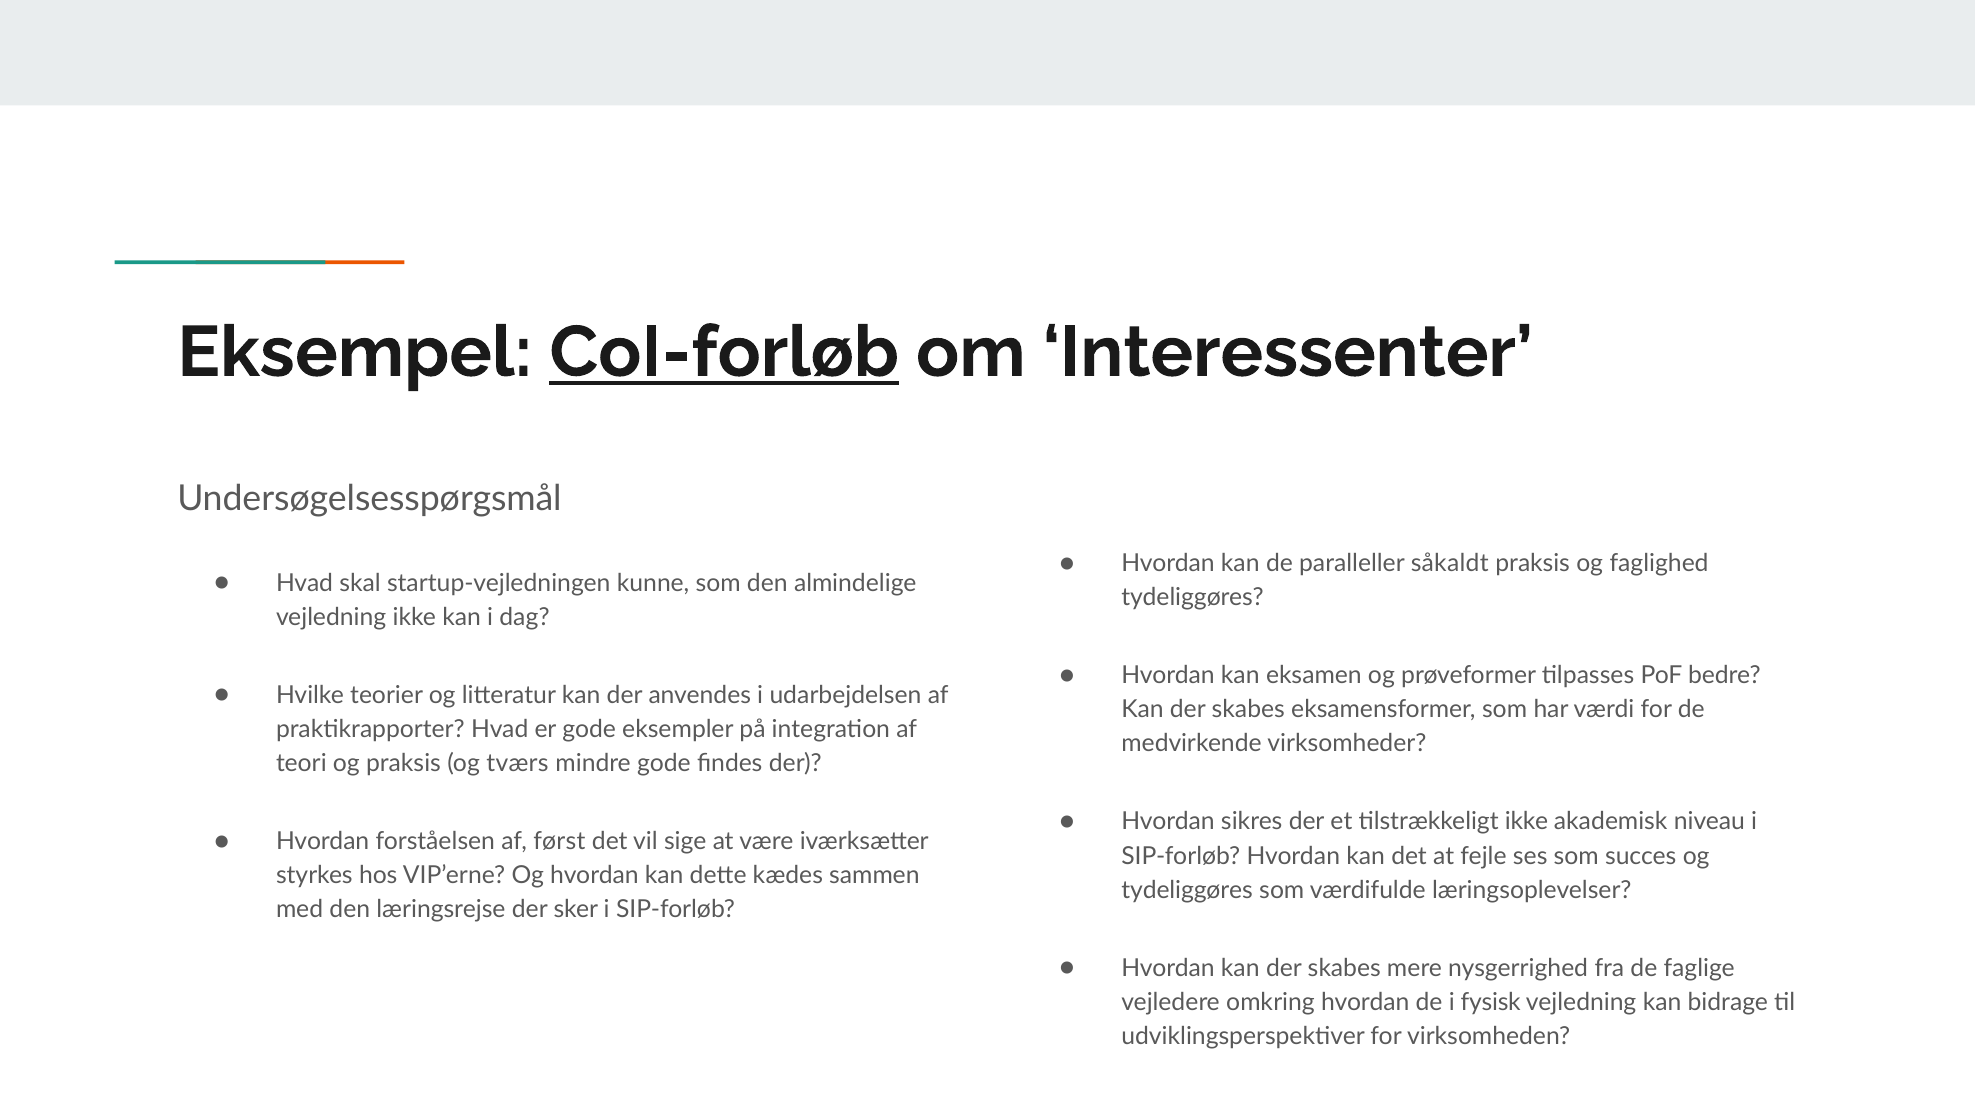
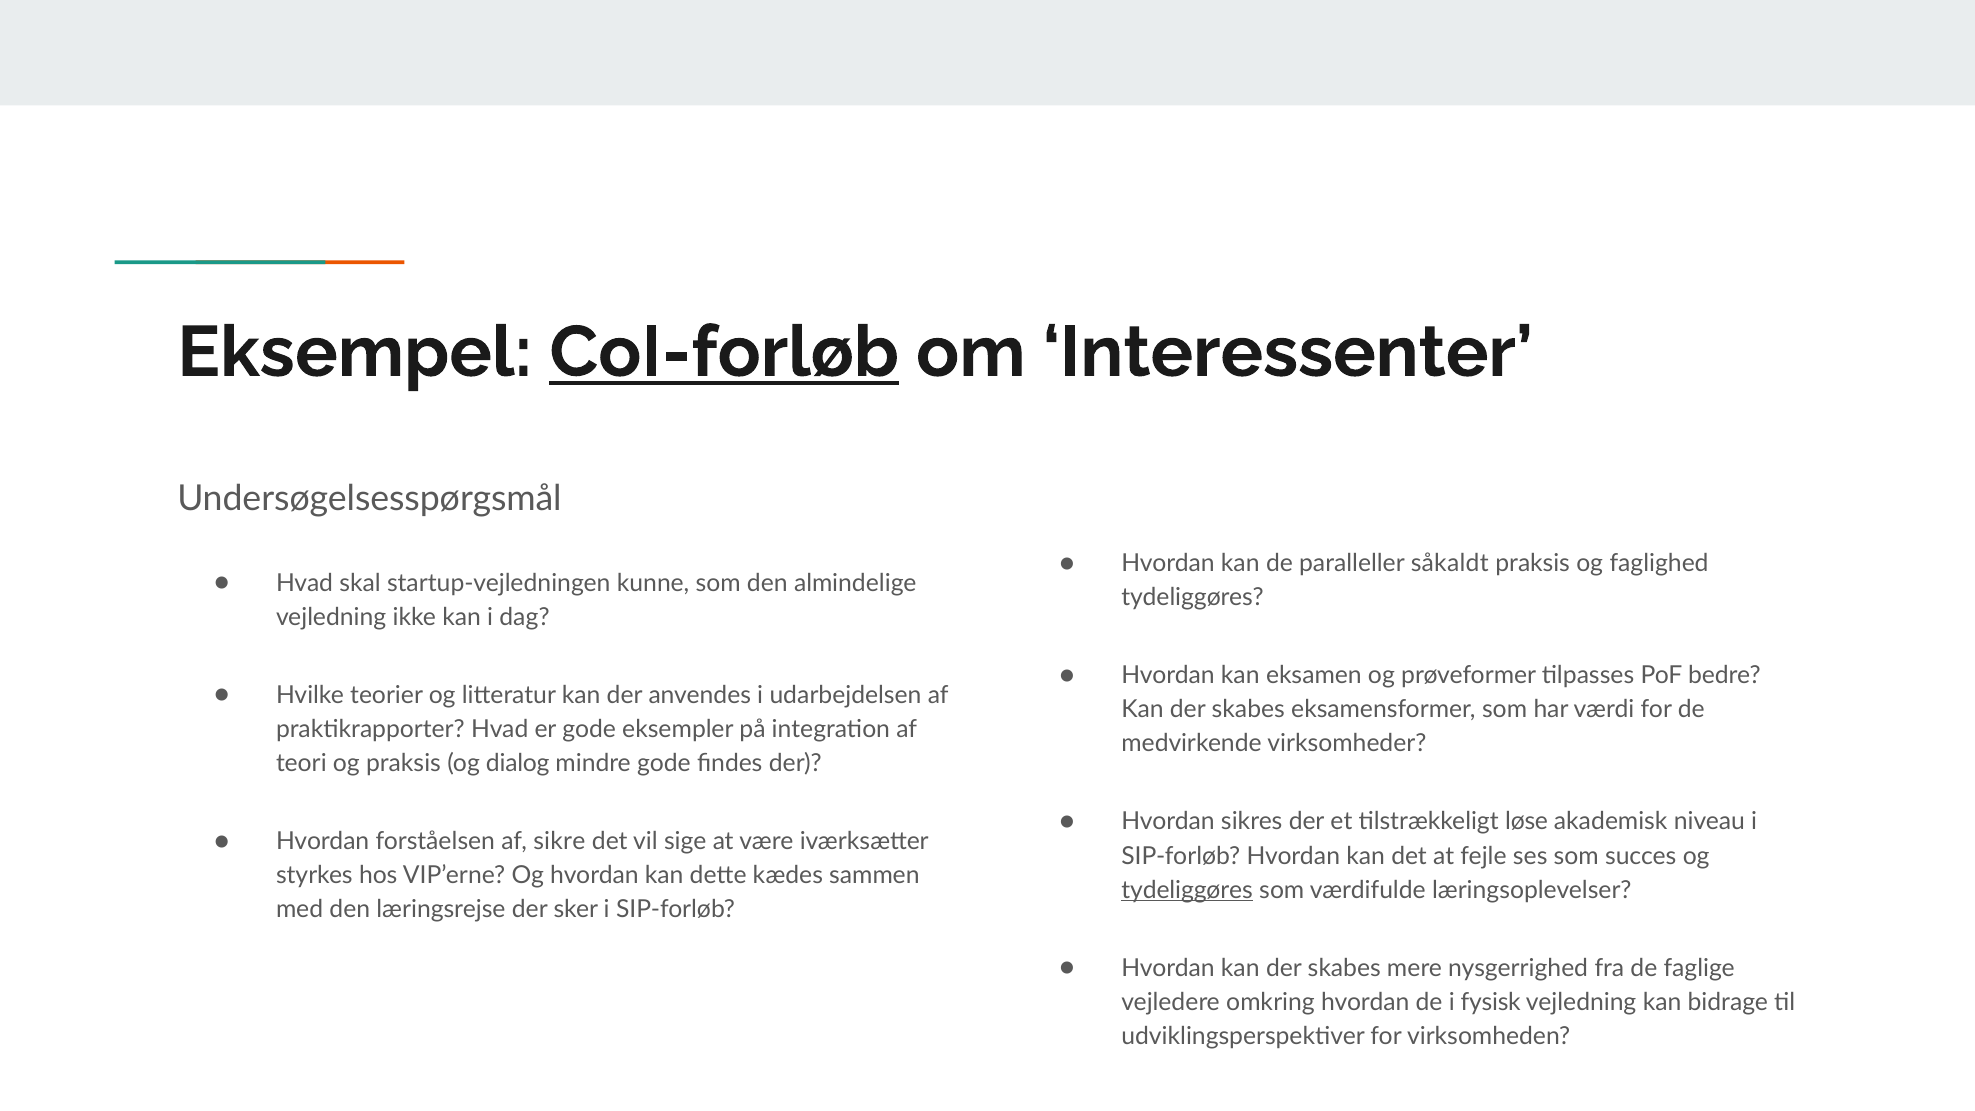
tværs: tværs -> dialog
tilstrækkeligt ikke: ikke -> løse
først: først -> sikre
tydeliggøres at (1187, 890) underline: none -> present
